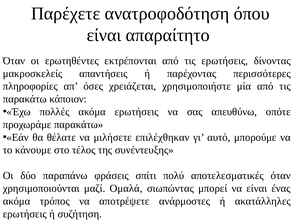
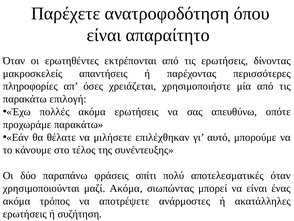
κάποιον: κάποιον -> επιλογή
μαζί Ομαλά: Ομαλά -> Ακόμα
